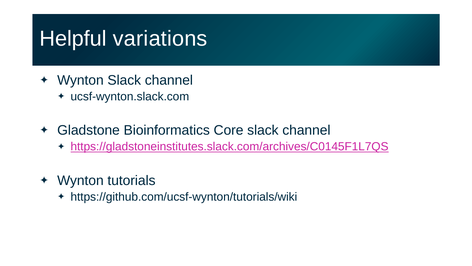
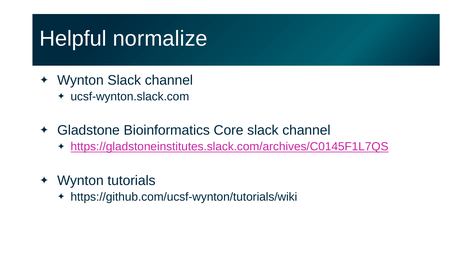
variations: variations -> normalize
